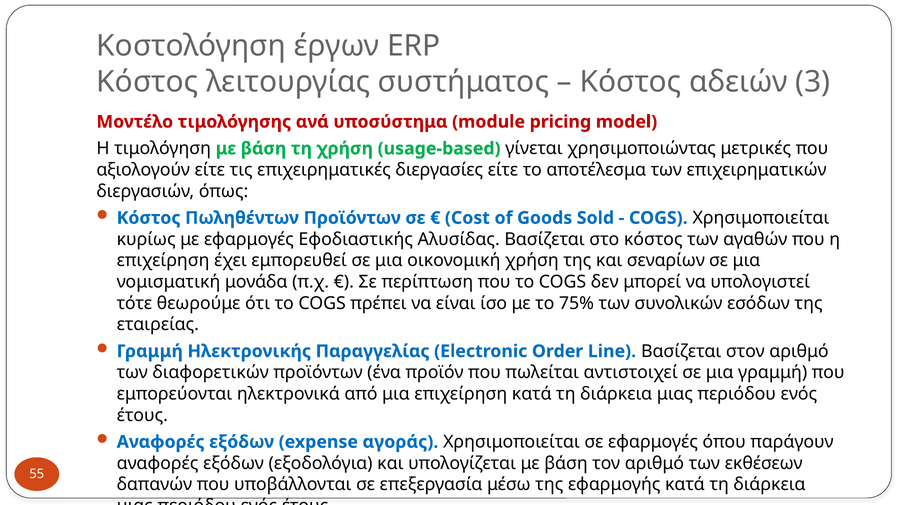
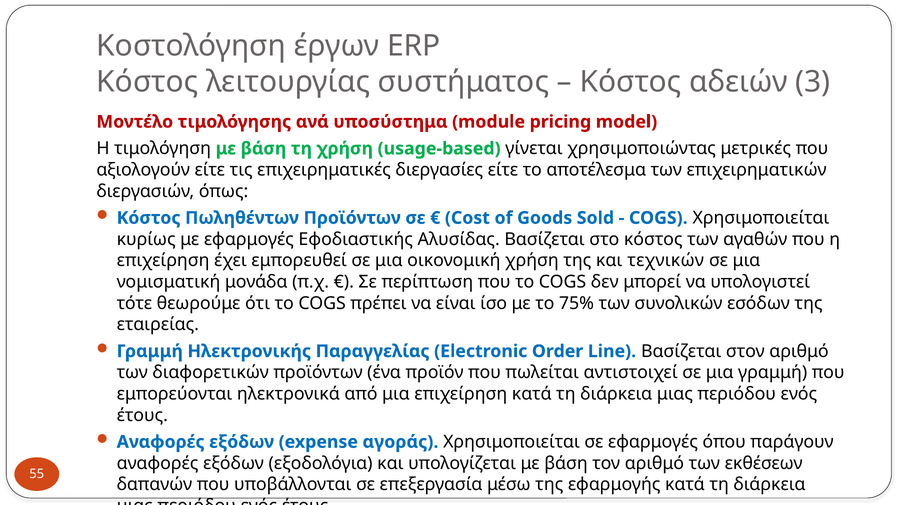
σεναρίων: σεναρίων -> τεχνικών
